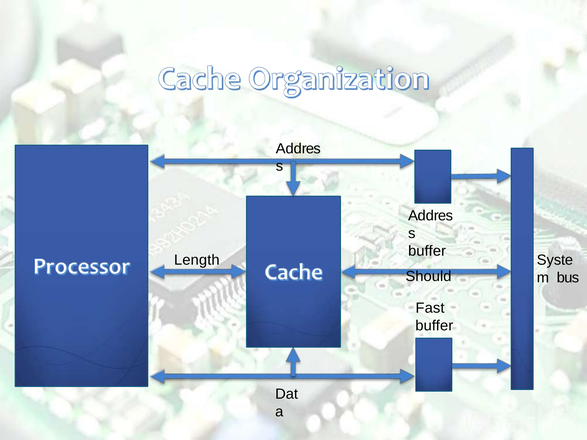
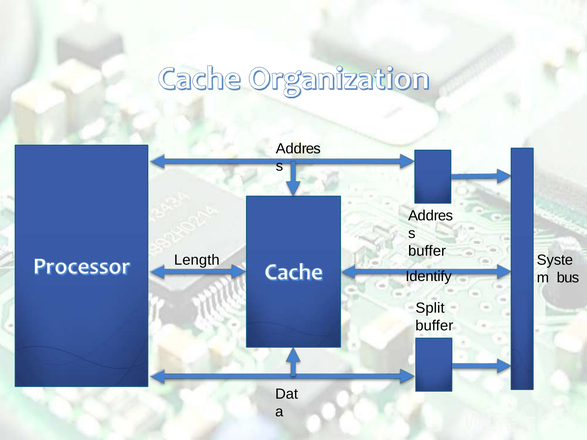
Should: Should -> Identify
Fast: Fast -> Split
